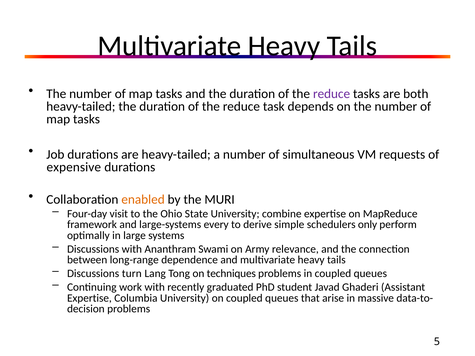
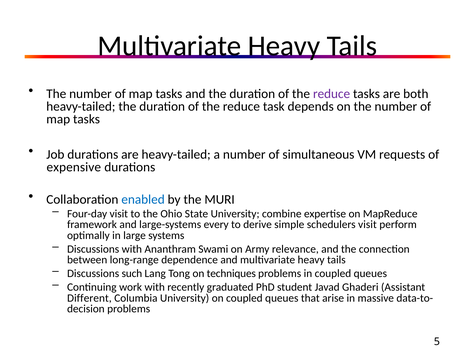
enabled colour: orange -> blue
schedulers only: only -> visit
turn: turn -> such
Expertise at (89, 298): Expertise -> Different
